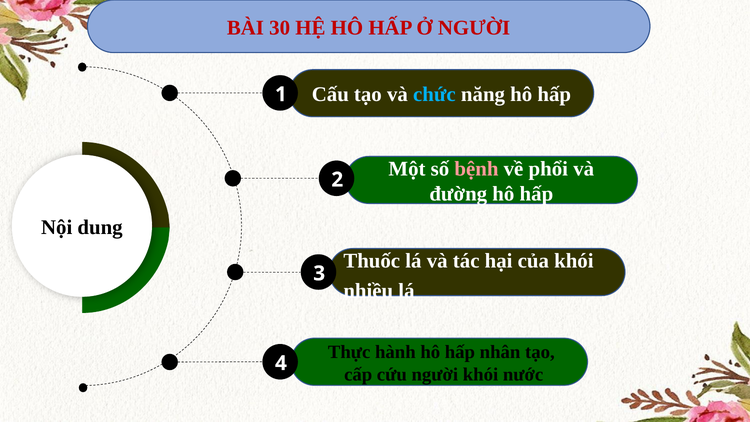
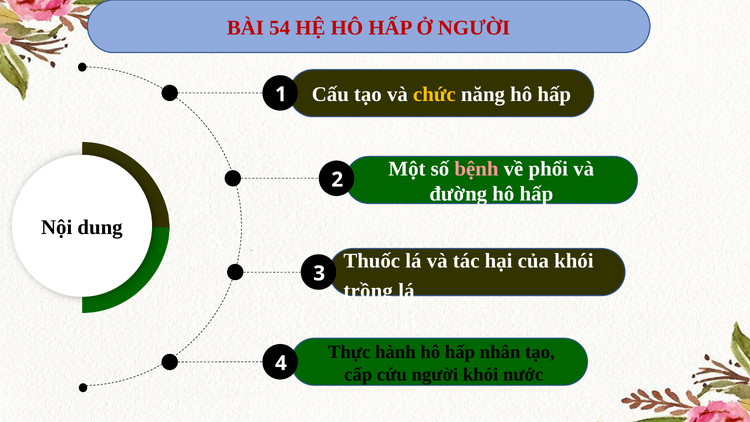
30: 30 -> 54
chức colour: light blue -> yellow
nhiều: nhiều -> trồng
